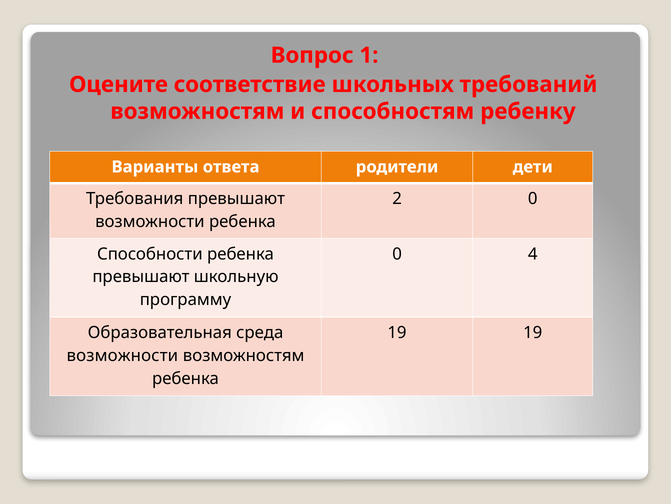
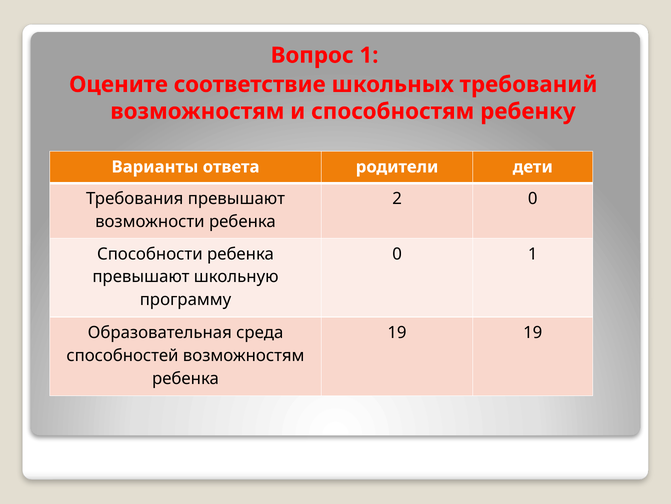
0 4: 4 -> 1
возможности at (122, 355): возможности -> способностей
